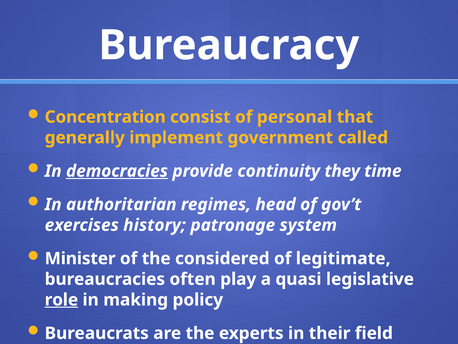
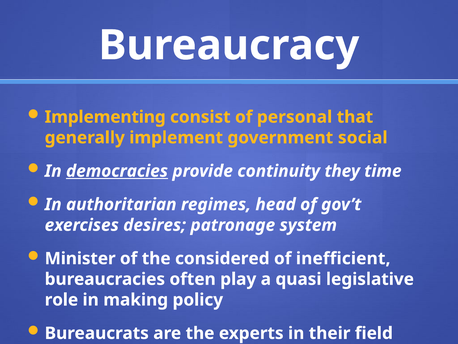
Concentration: Concentration -> Implementing
called: called -> social
history: history -> desires
legitimate: legitimate -> inefficient
role underline: present -> none
